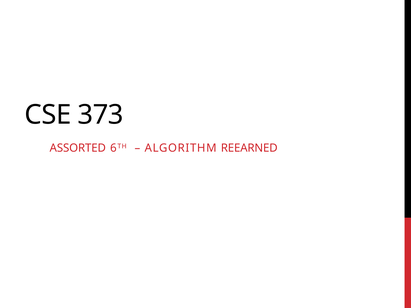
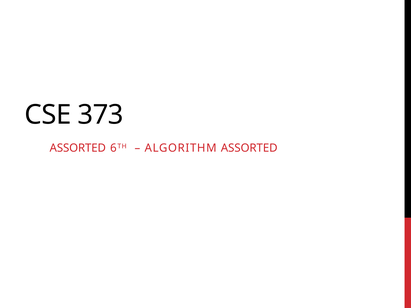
ALGORITHM REEARNED: REEARNED -> ASSORTED
